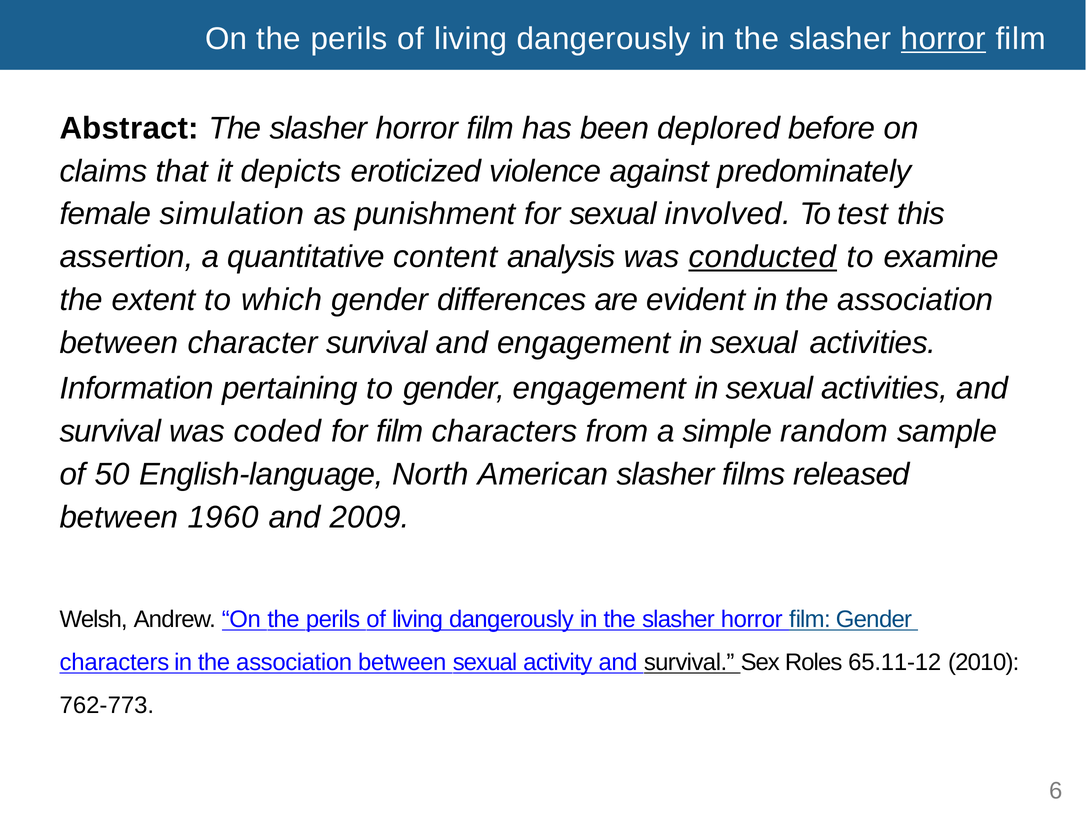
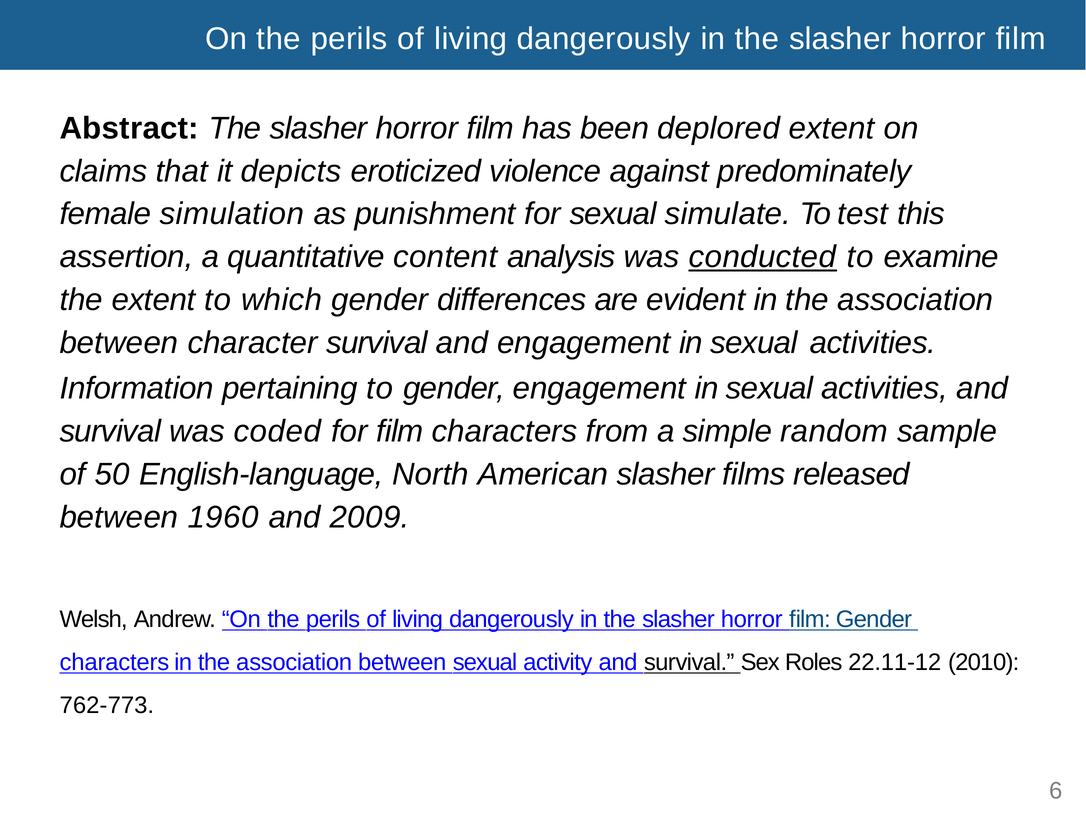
horror at (943, 39) underline: present -> none
deplored before: before -> extent
involved: involved -> simulate
65.11-12: 65.11-12 -> 22.11-12
